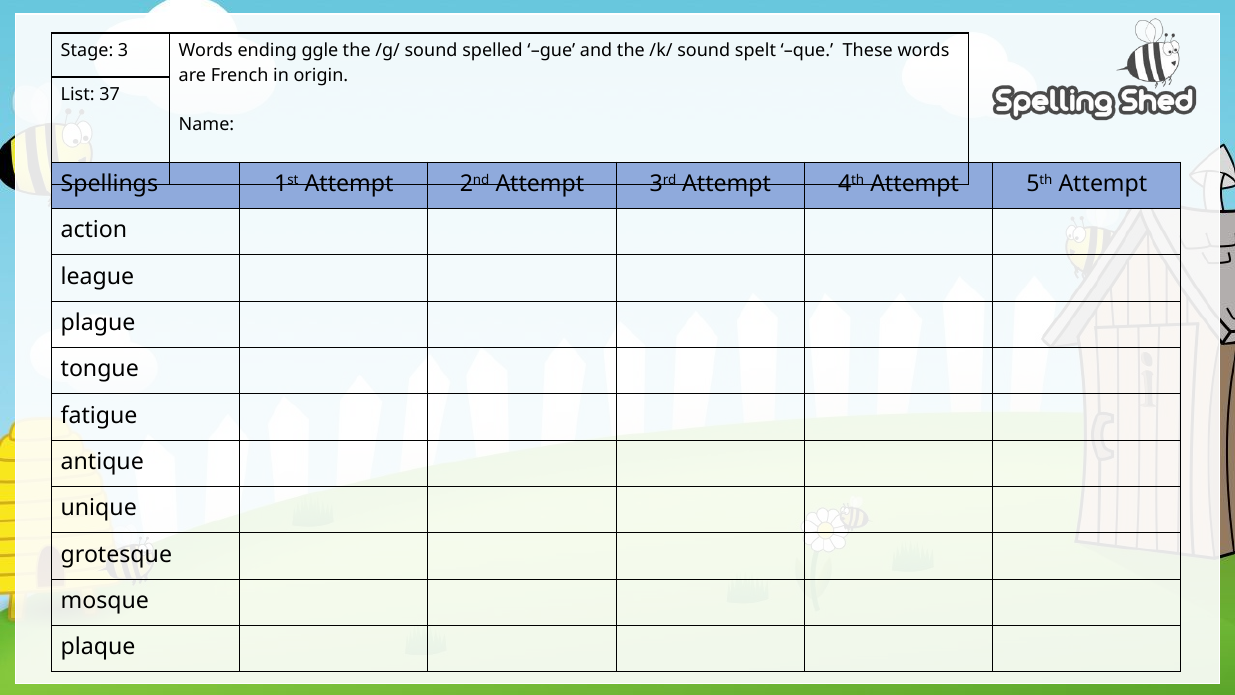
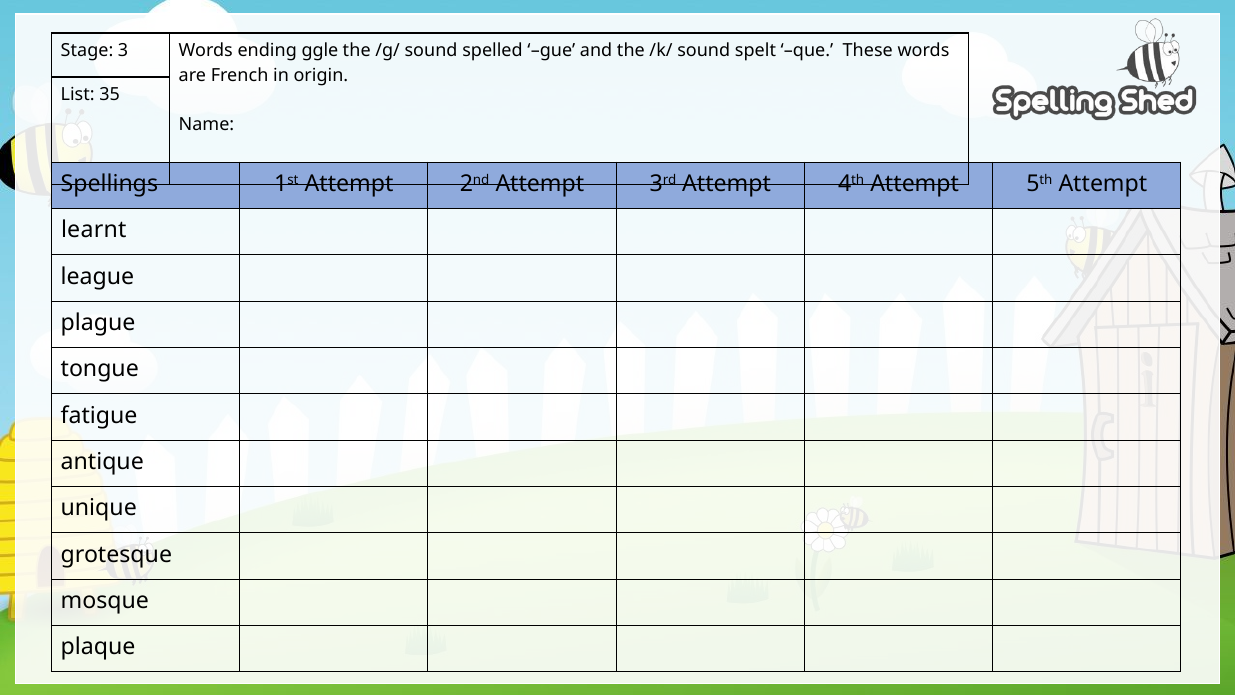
37: 37 -> 35
action: action -> learnt
